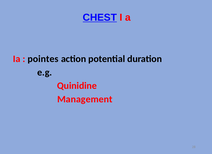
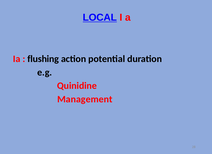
CHEST: CHEST -> LOCAL
pointes: pointes -> flushing
